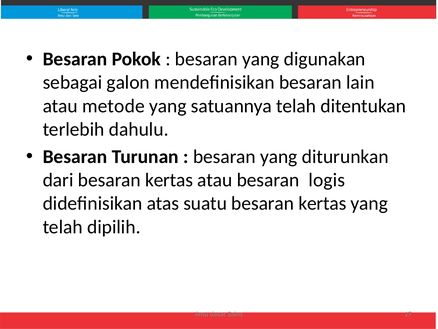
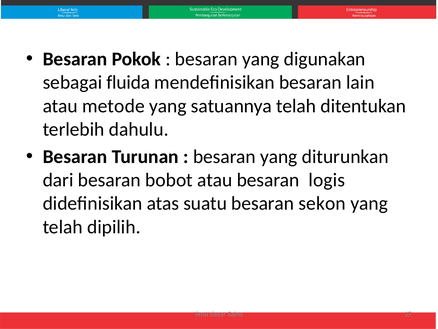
galon: galon -> fluida
dari besaran kertas: kertas -> bobot
kertas at (322, 203): kertas -> sekon
